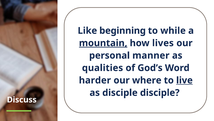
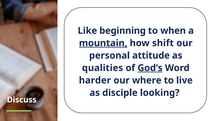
while: while -> when
lives: lives -> shift
manner: manner -> attitude
God’s underline: none -> present
live underline: present -> none
disciple disciple: disciple -> looking
